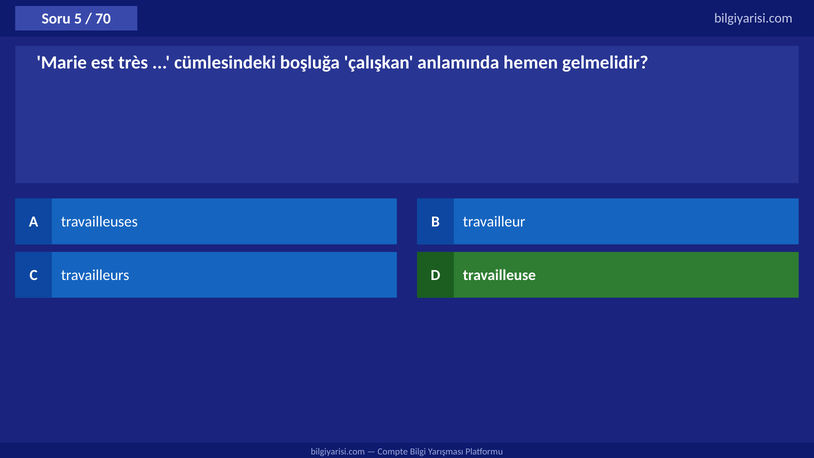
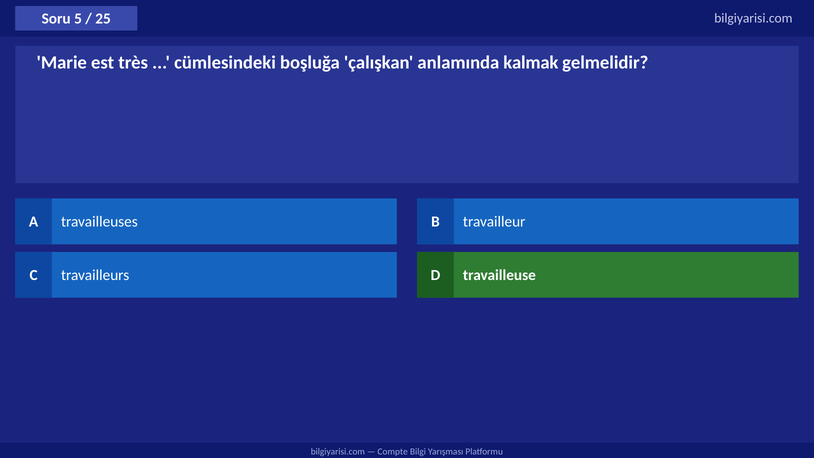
70: 70 -> 25
hemen: hemen -> kalmak
